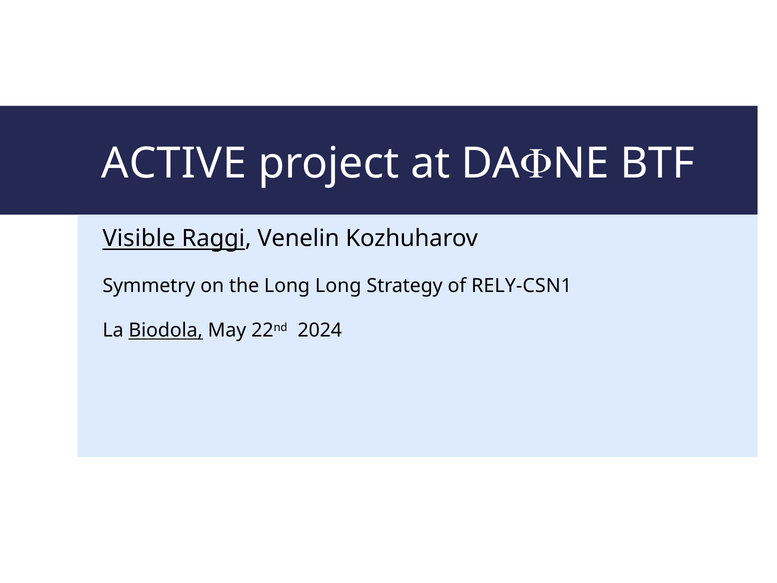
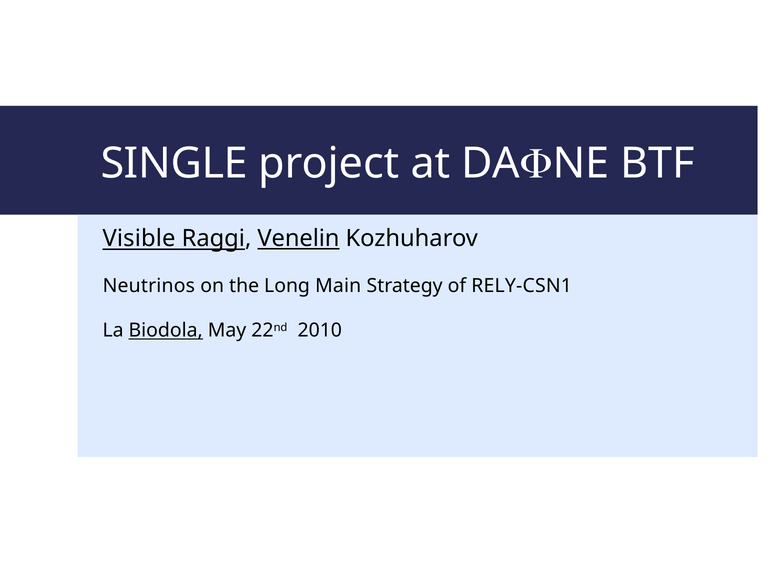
ACTIVE: ACTIVE -> SINGLE
Venelin underline: none -> present
Symmetry: Symmetry -> Neutrinos
Long Long: Long -> Main
2024: 2024 -> 2010
